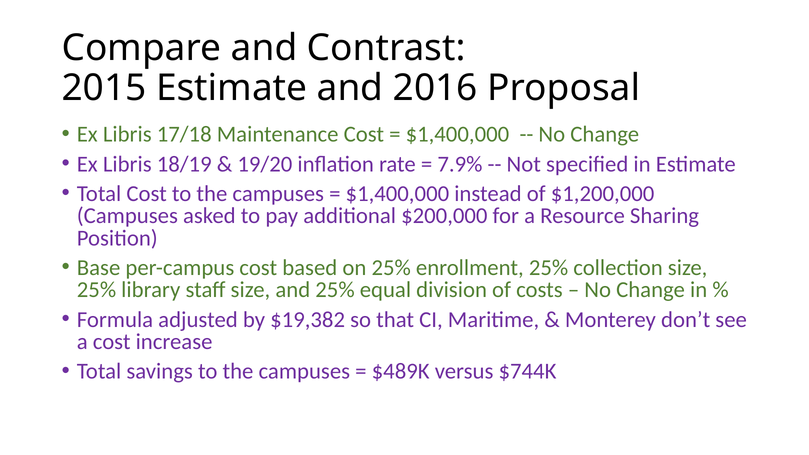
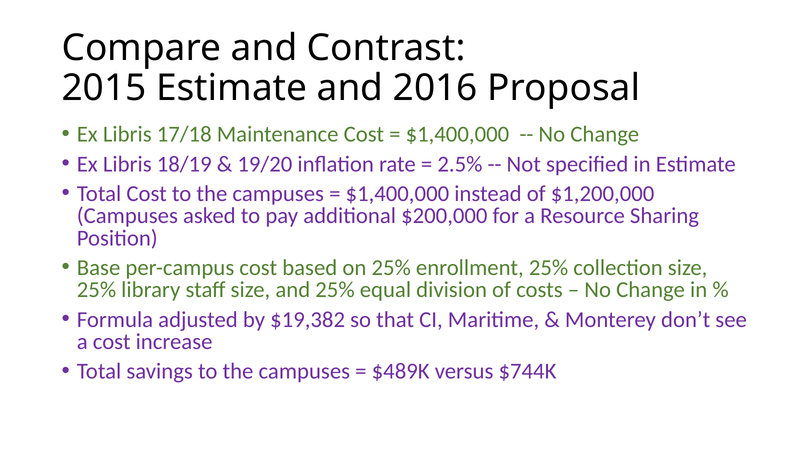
7.9%: 7.9% -> 2.5%
